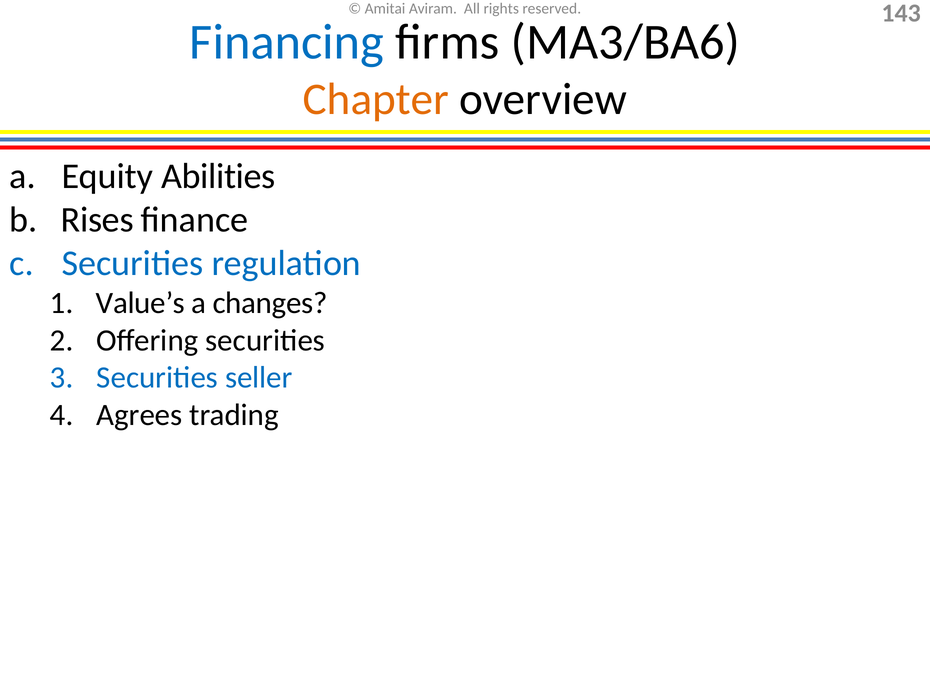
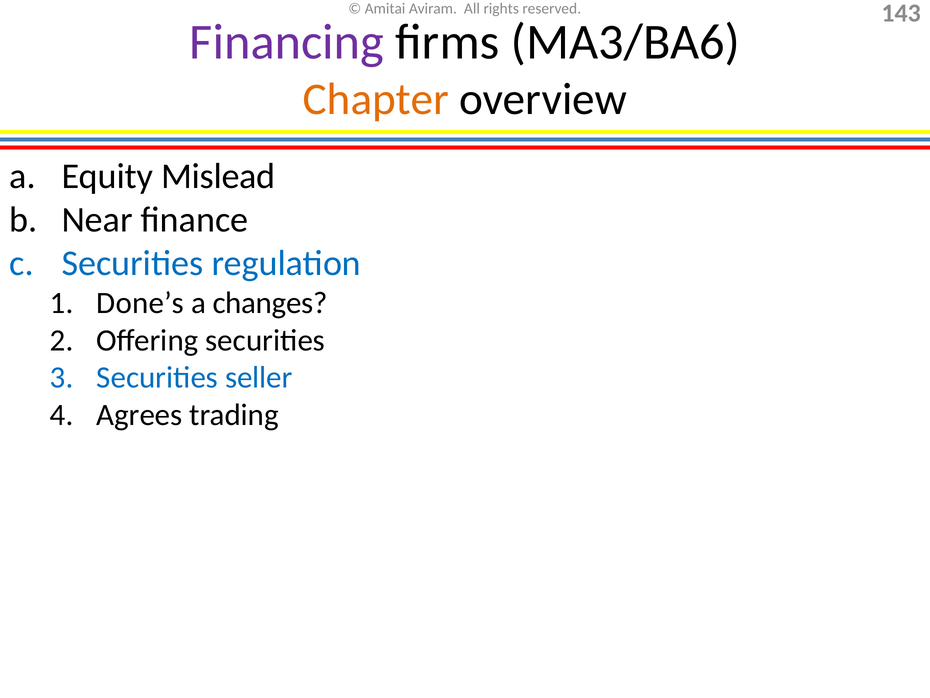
Financing colour: blue -> purple
Abilities: Abilities -> Mislead
Rises: Rises -> Near
Value’s: Value’s -> Done’s
